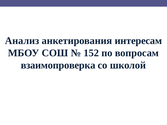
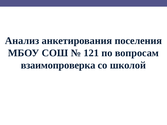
интересам: интересам -> поселения
152: 152 -> 121
